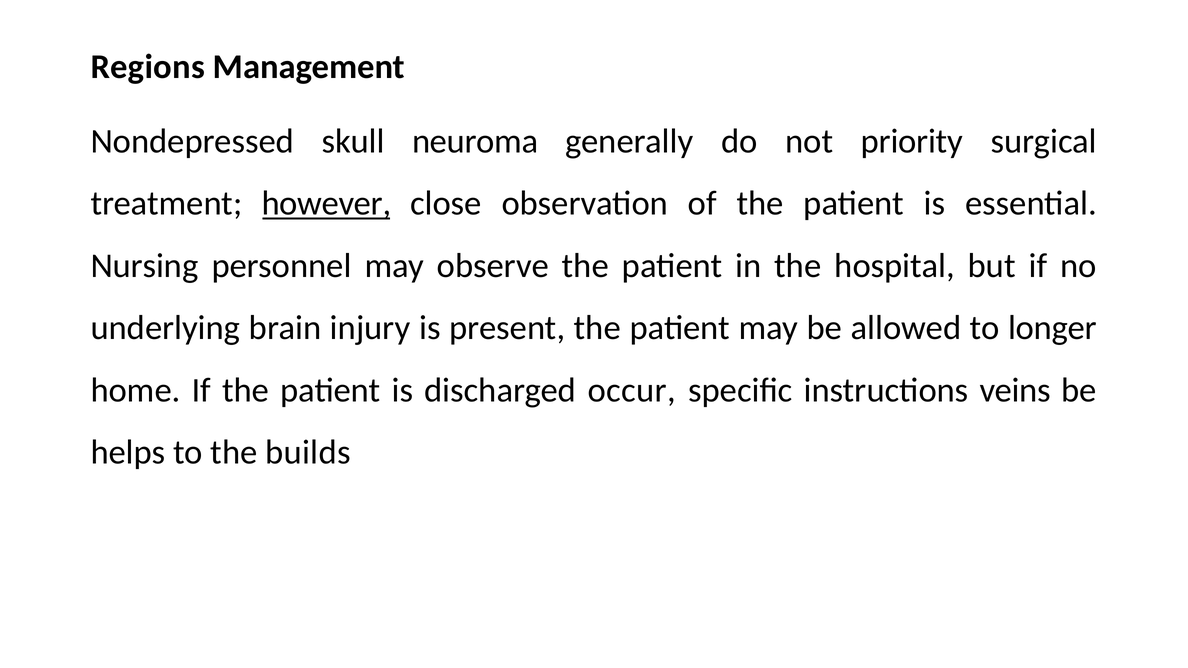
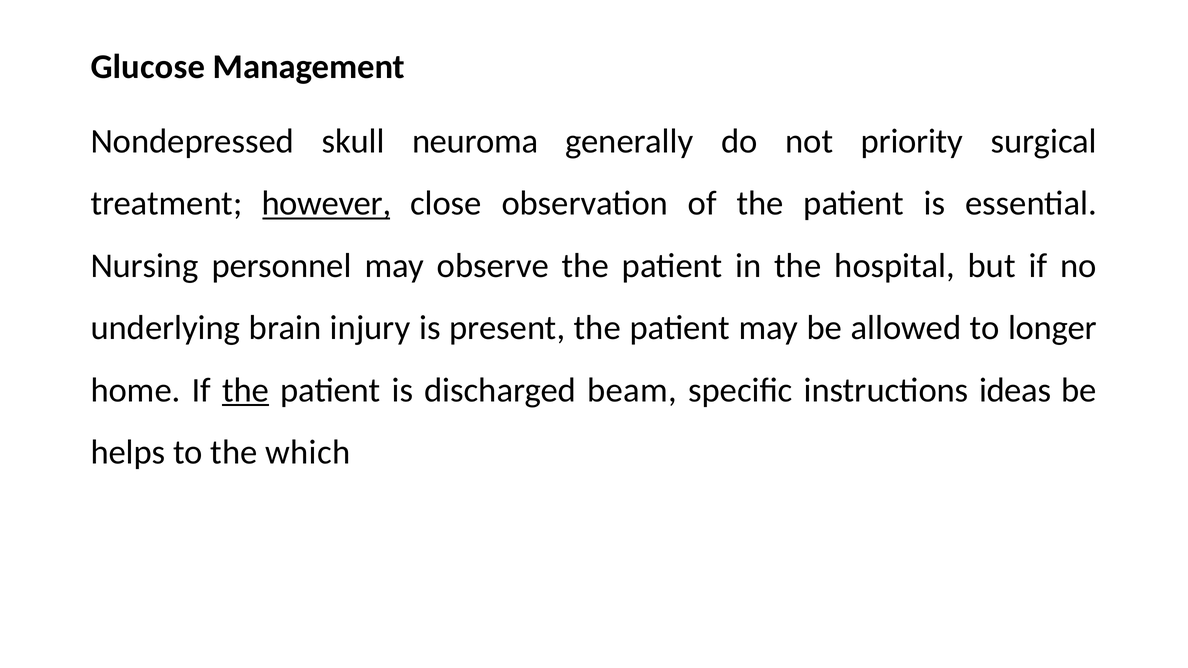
Regions: Regions -> Glucose
the at (246, 390) underline: none -> present
occur: occur -> beam
veins: veins -> ideas
builds: builds -> which
